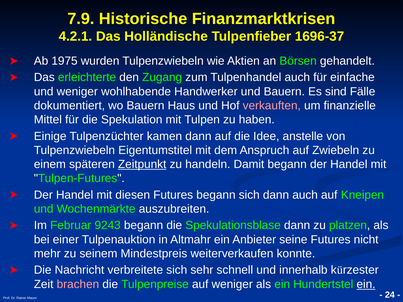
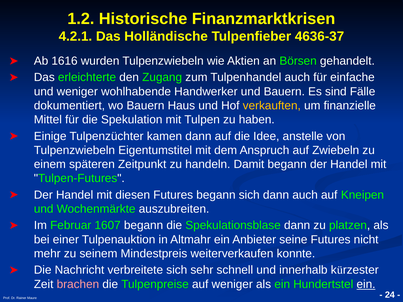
7.9: 7.9 -> 1.2
1696-37: 1696-37 -> 4636-37
1975: 1975 -> 1616
verkauften colour: pink -> yellow
Zeitpunkt underline: present -> none
9243: 9243 -> 1607
